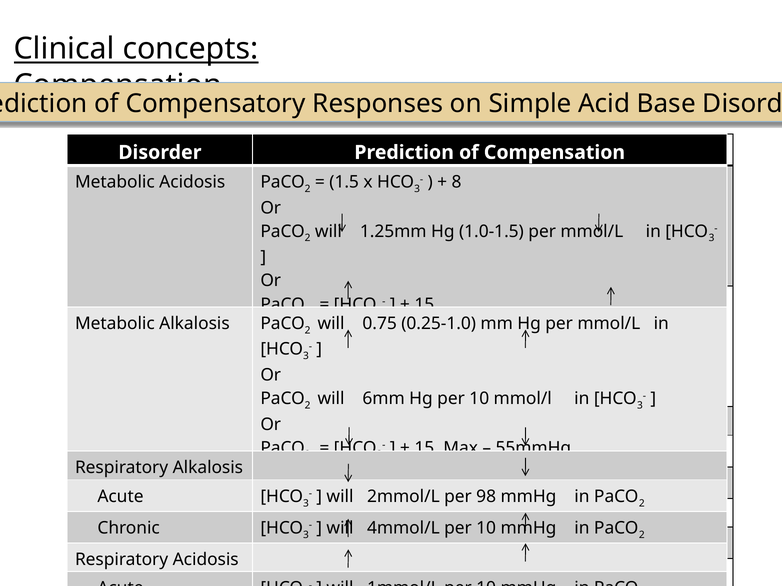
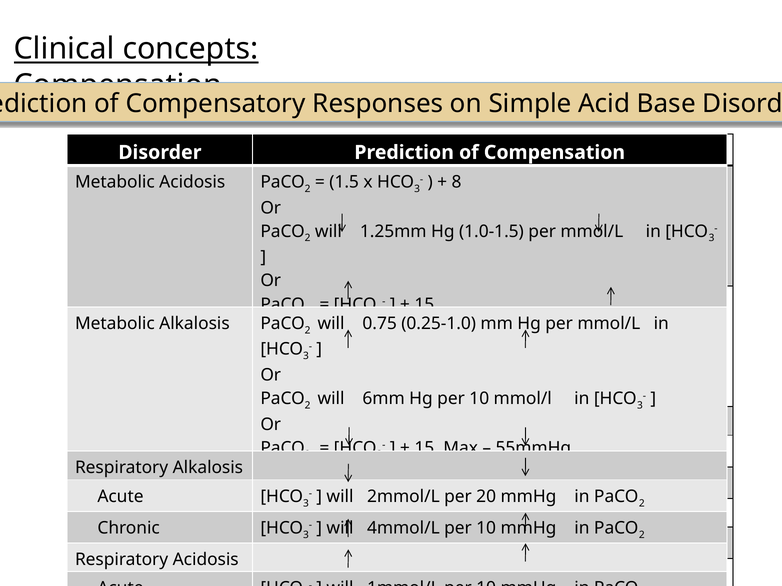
98: 98 -> 20
